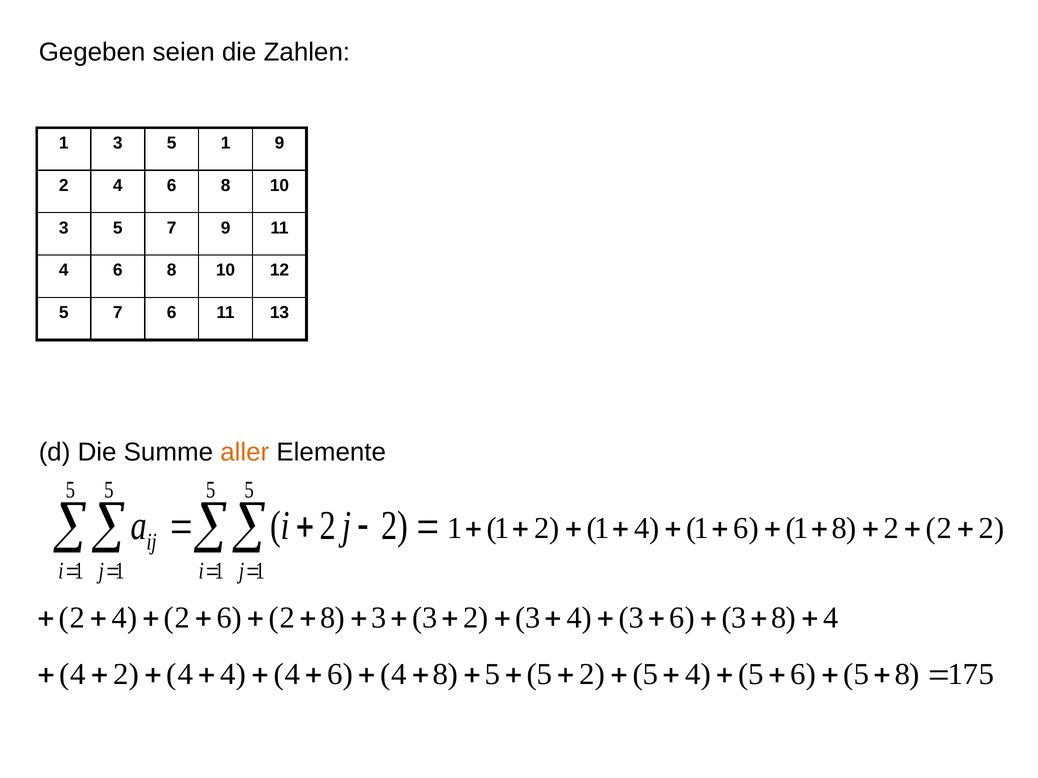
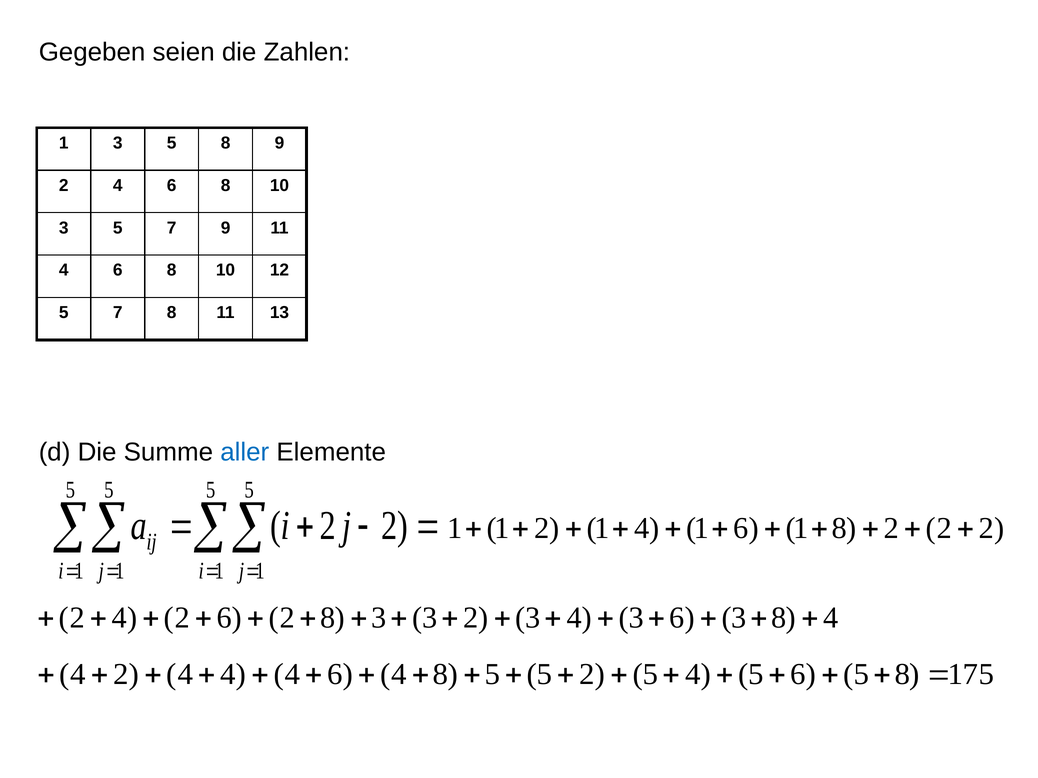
3 5 1: 1 -> 8
7 6: 6 -> 8
aller colour: orange -> blue
